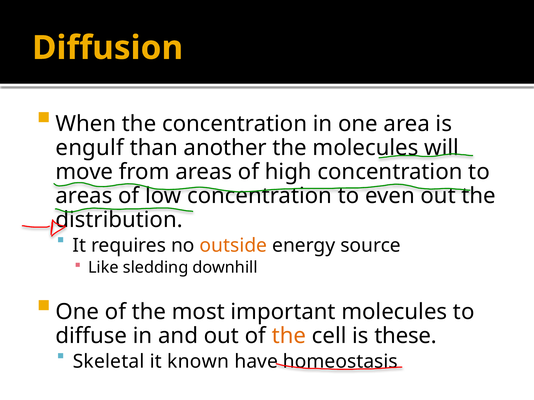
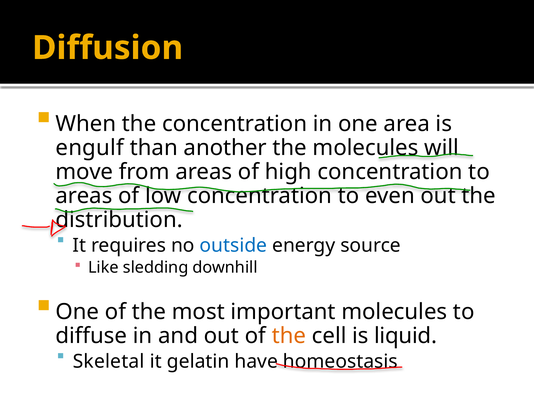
outside colour: orange -> blue
these: these -> liquid
known: known -> gelatin
